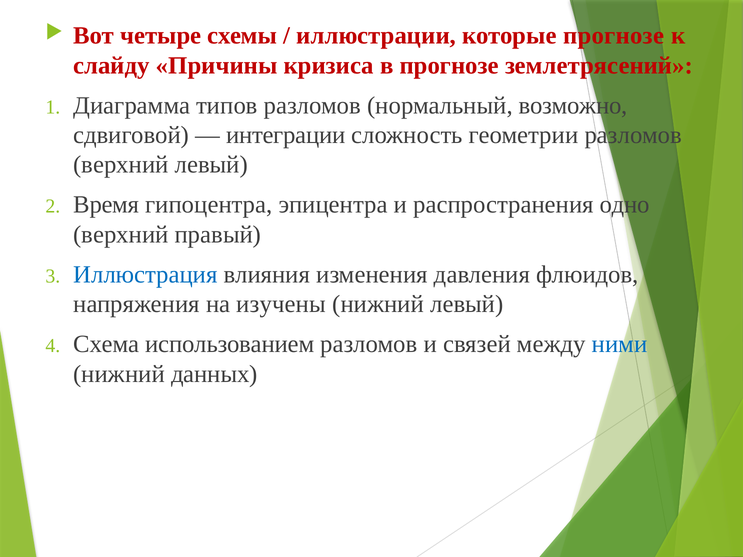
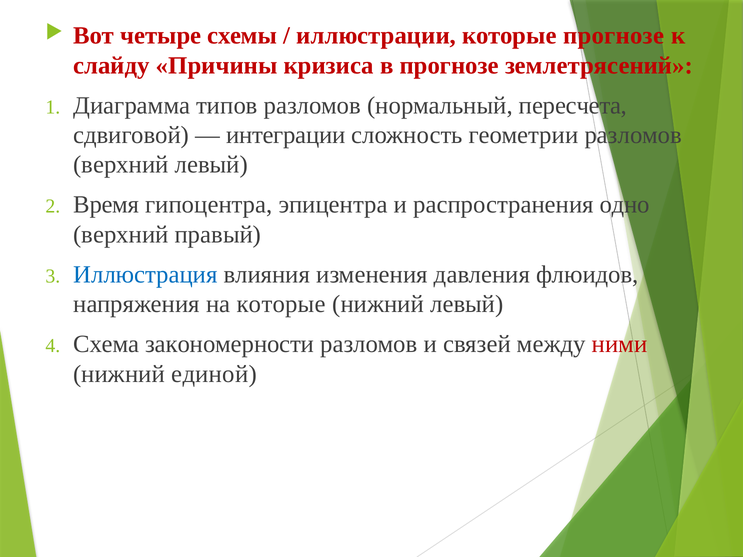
возможно: возможно -> пересчета
на изучены: изучены -> которые
использованием: использованием -> закономерности
ними colour: blue -> red
данных: данных -> единой
